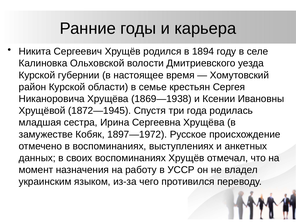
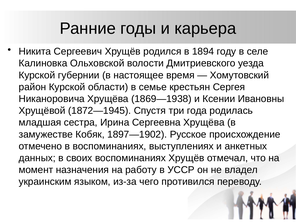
1897—1972: 1897—1972 -> 1897—1902
